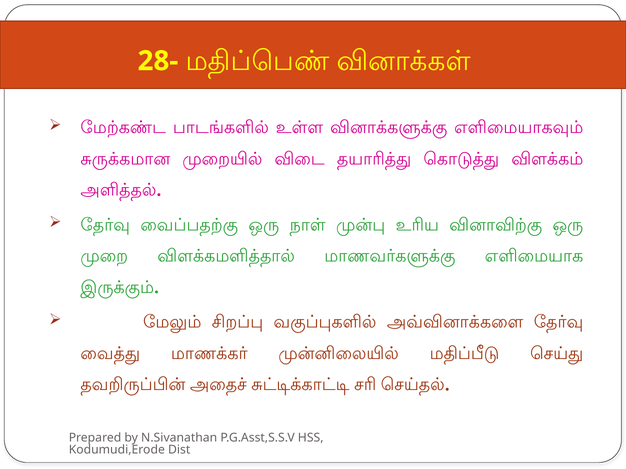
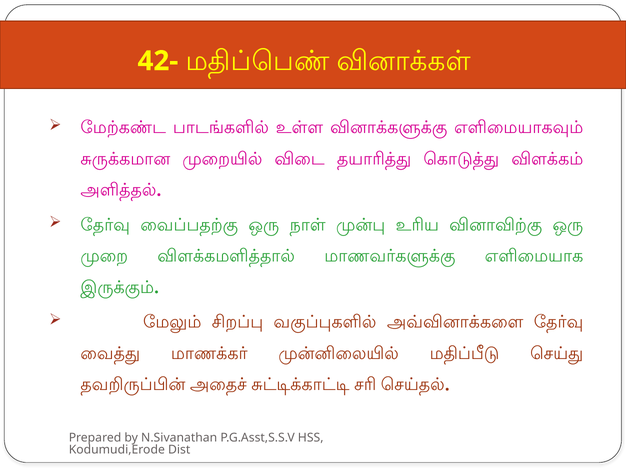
28-: 28- -> 42-
